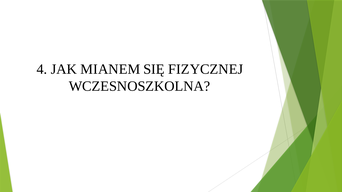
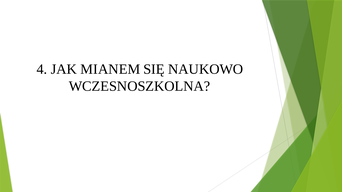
FIZYCZNEJ: FIZYCZNEJ -> NAUKOWO
